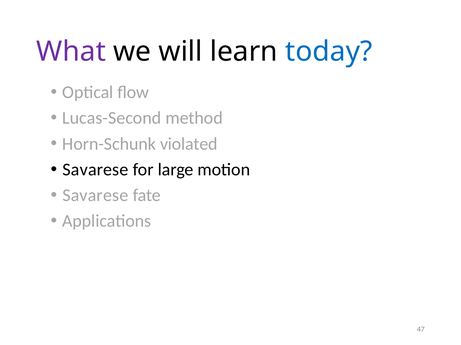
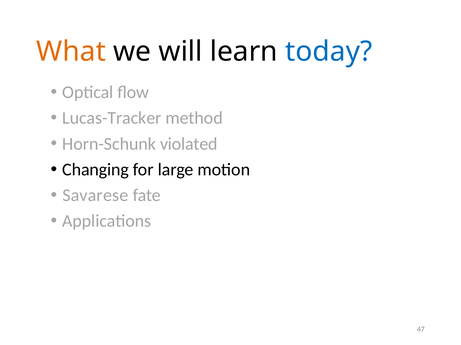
What colour: purple -> orange
Lucas-Second: Lucas-Second -> Lucas-Tracker
Savarese at (95, 170): Savarese -> Changing
